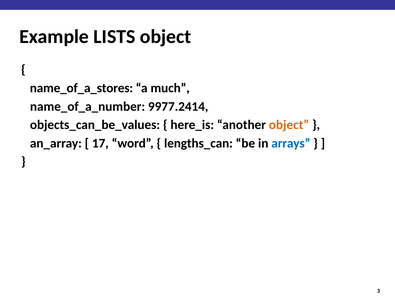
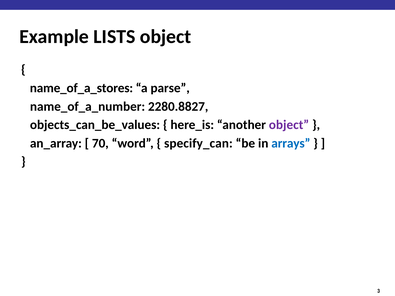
much: much -> parse
9977.2414: 9977.2414 -> 2280.8827
object at (289, 125) colour: orange -> purple
17: 17 -> 70
lengths_can: lengths_can -> specify_can
